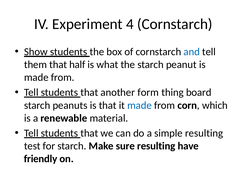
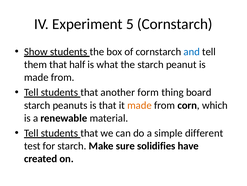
4: 4 -> 5
made at (139, 105) colour: blue -> orange
simple resulting: resulting -> different
sure resulting: resulting -> solidifies
friendly: friendly -> created
